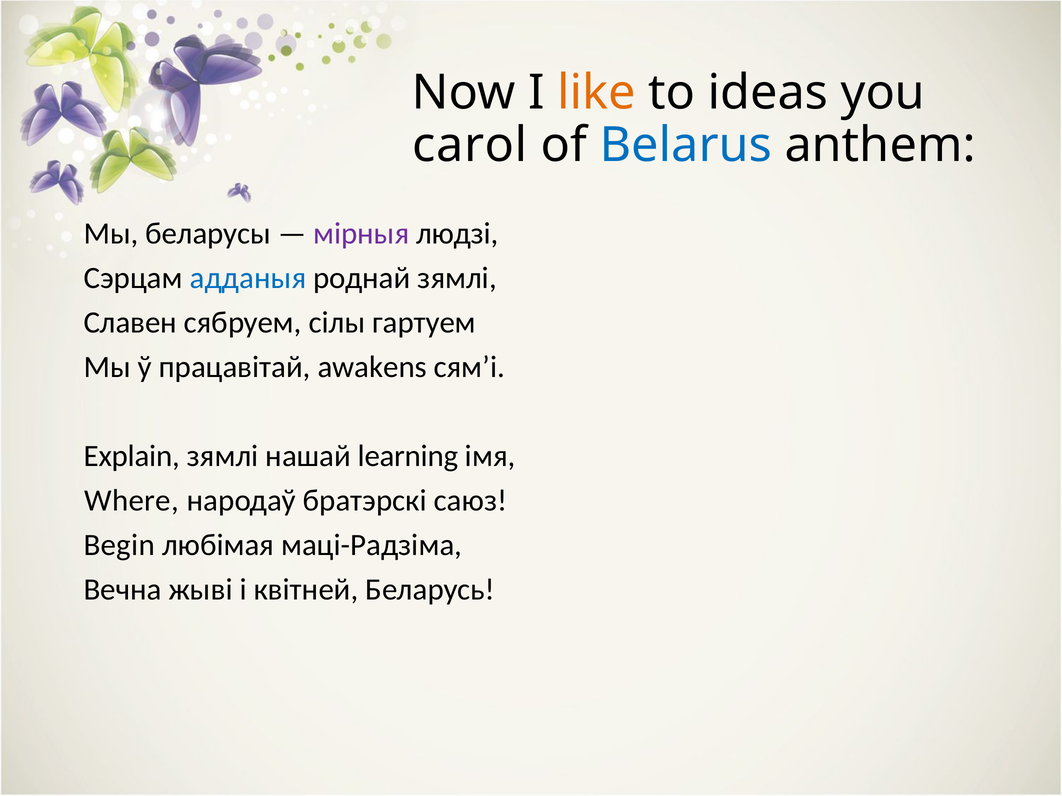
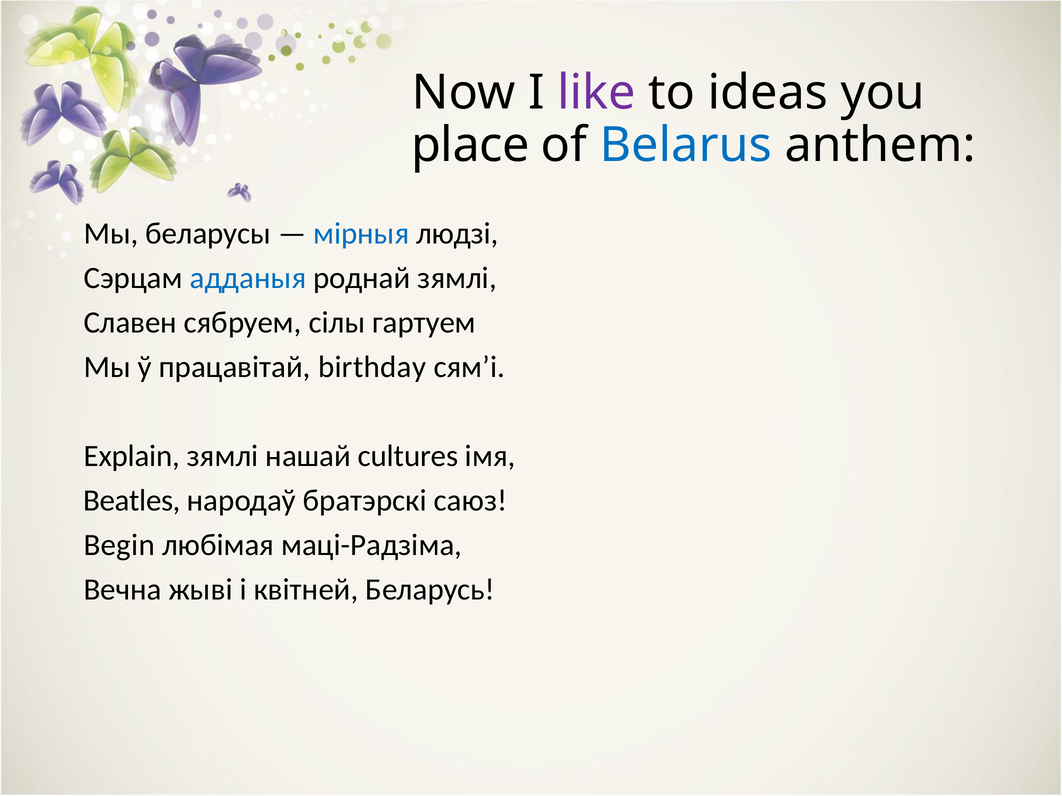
like colour: orange -> purple
carol: carol -> place
мірныя colour: purple -> blue
awakens: awakens -> birthday
learning: learning -> cultures
Where: Where -> Beatles
